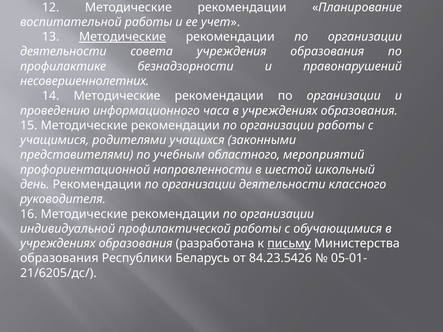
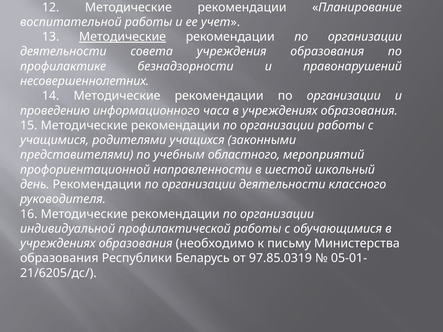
разработана: разработана -> необходимо
письму underline: present -> none
84.23.5426: 84.23.5426 -> 97.85.0319
